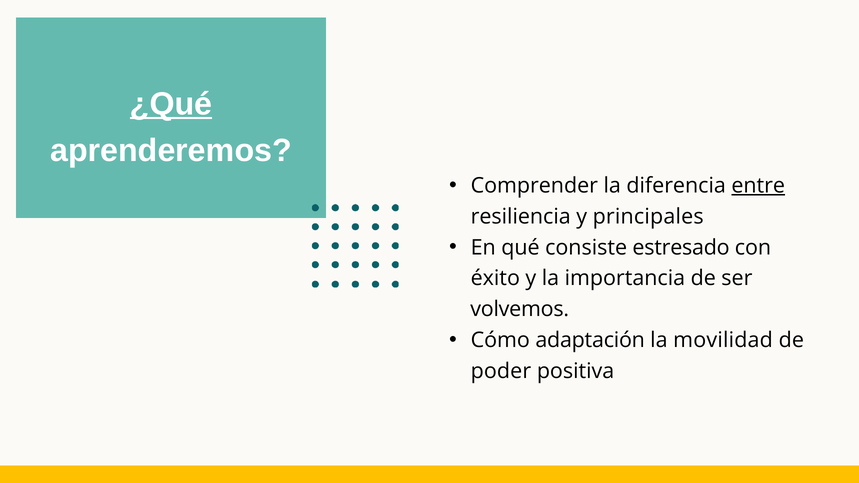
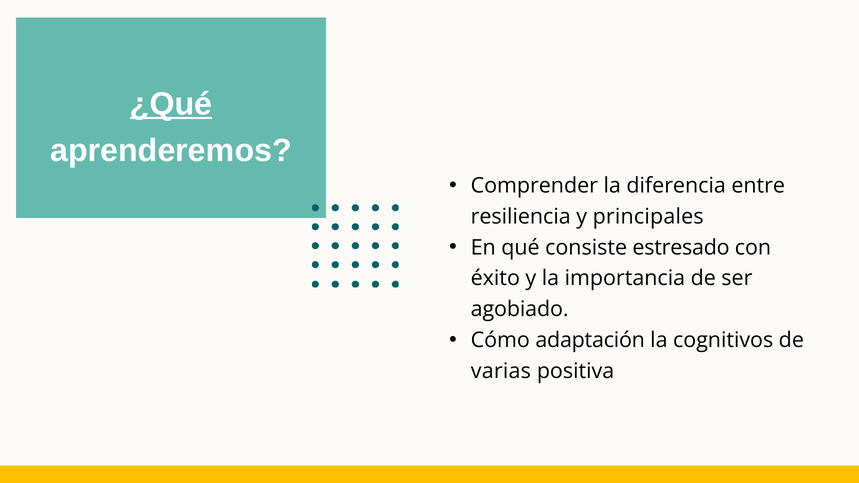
entre underline: present -> none
volvemos: volvemos -> agobiado
movilidad: movilidad -> cognitivos
poder: poder -> varias
